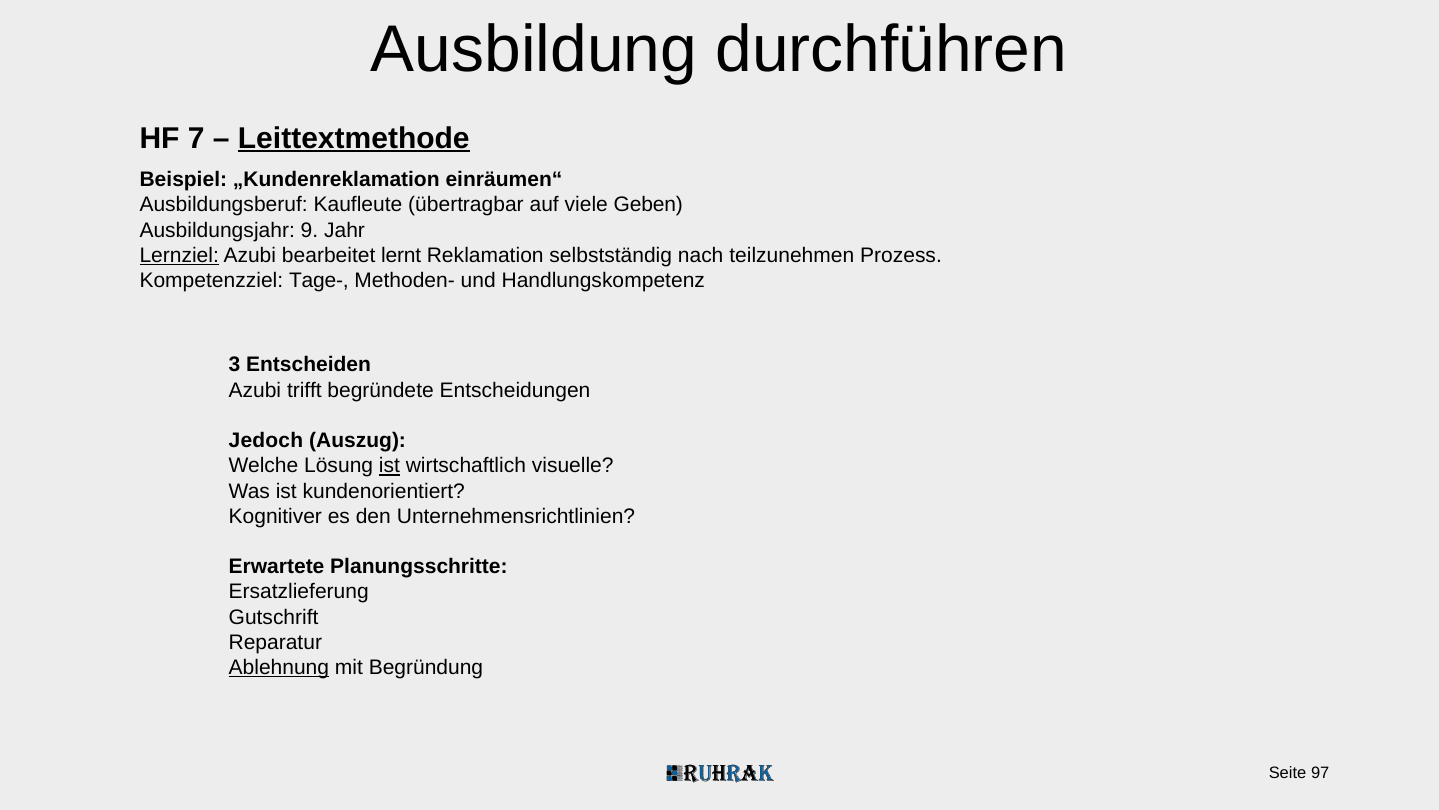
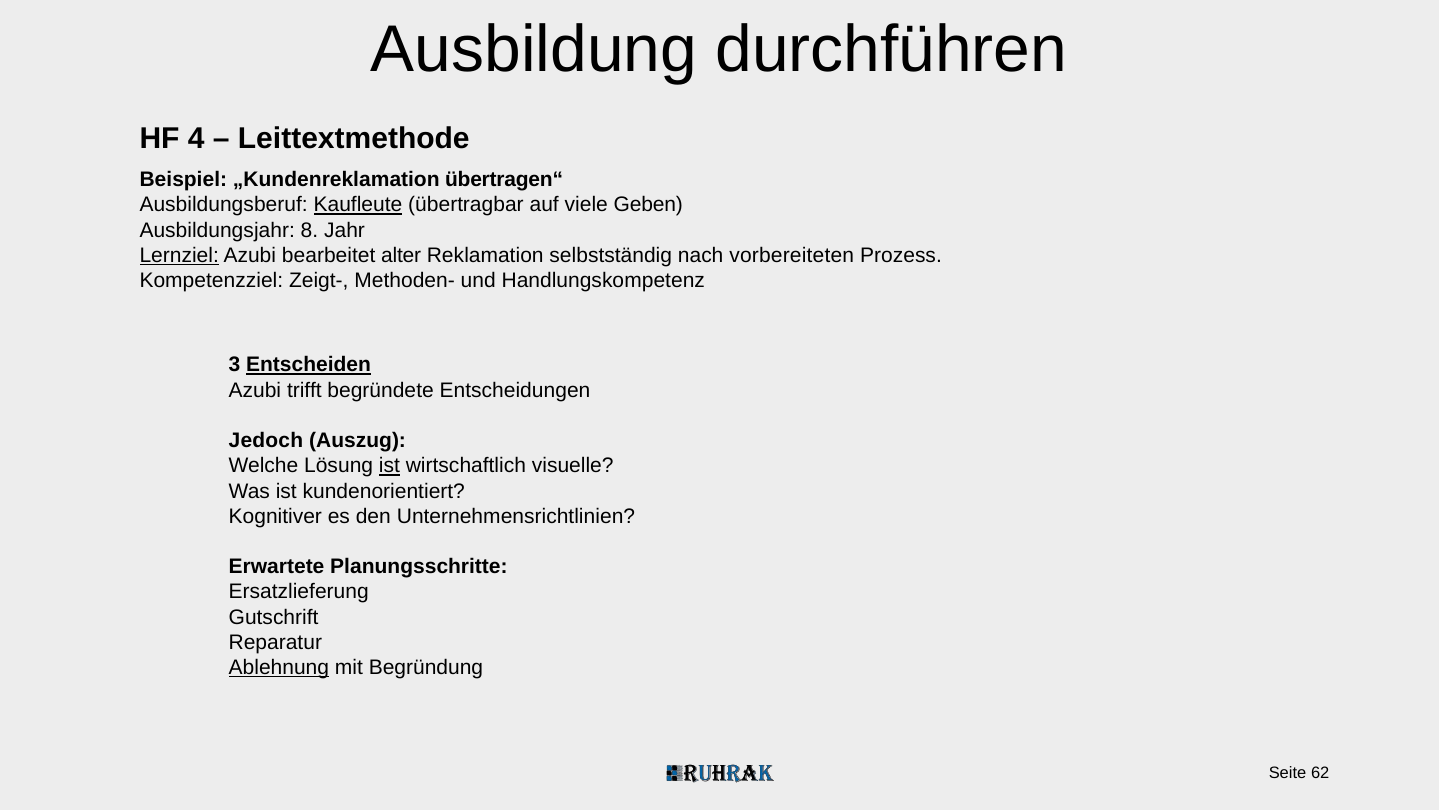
7: 7 -> 4
Leittextmethode underline: present -> none
einräumen“: einräumen“ -> übertragen“
Kaufleute underline: none -> present
9: 9 -> 8
lernt: lernt -> alter
teilzunehmen: teilzunehmen -> vorbereiteten
Tage-: Tage- -> Zeigt-
Entscheiden underline: none -> present
97: 97 -> 62
